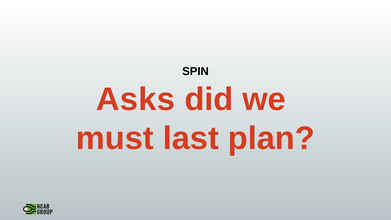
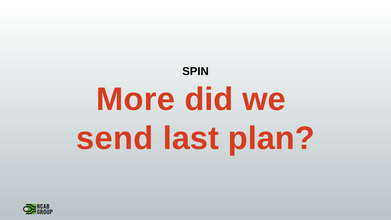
Asks: Asks -> More
must: must -> send
